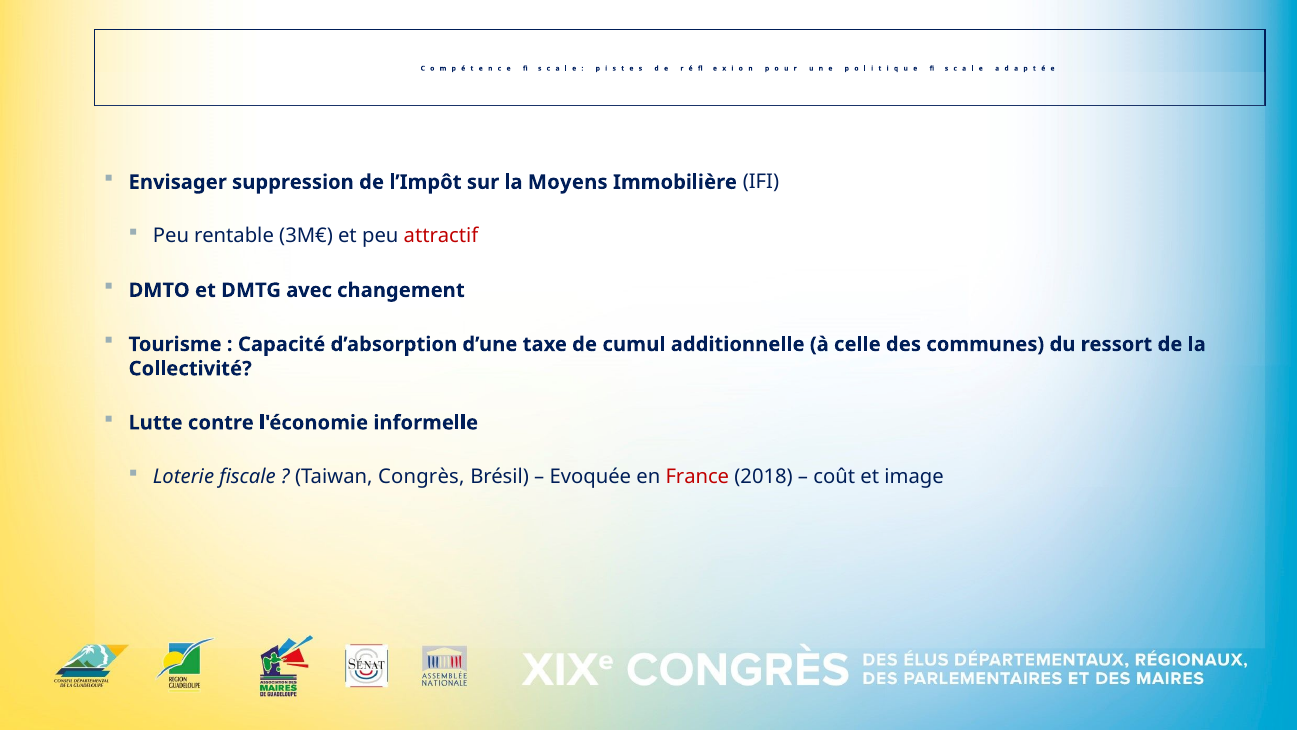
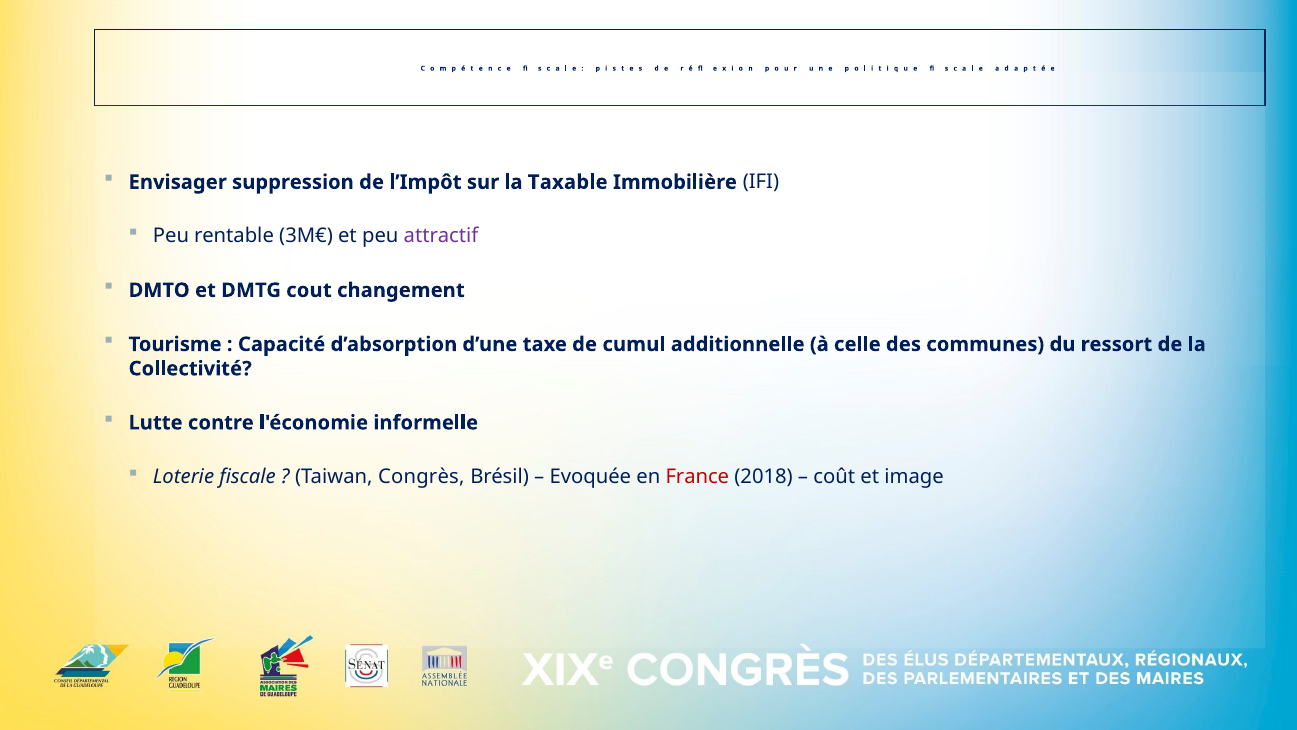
Moyens: Moyens -> Taxable
attractif colour: red -> purple
avec: avec -> cout
